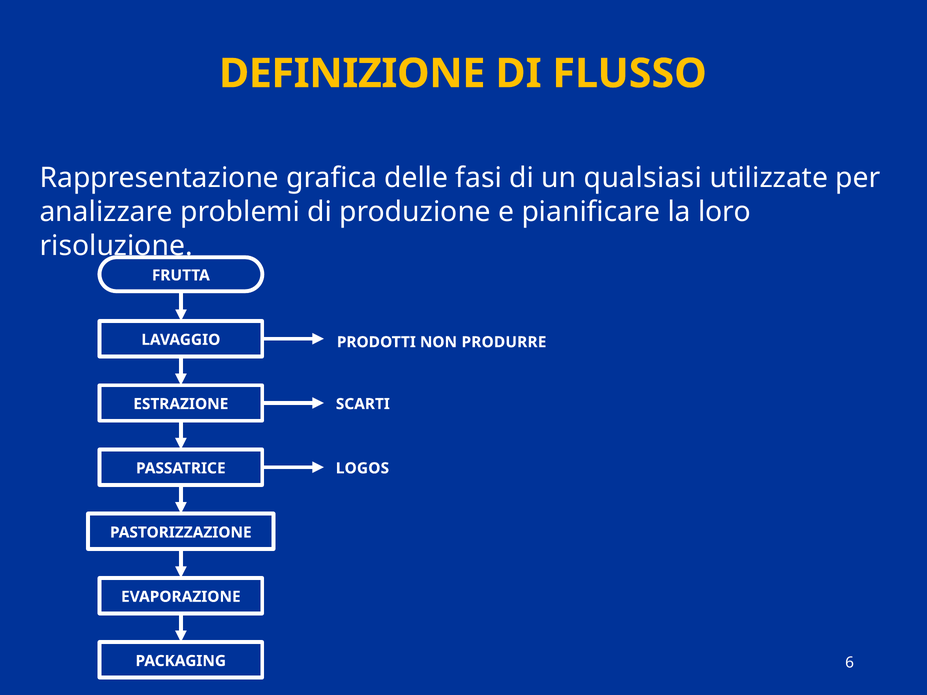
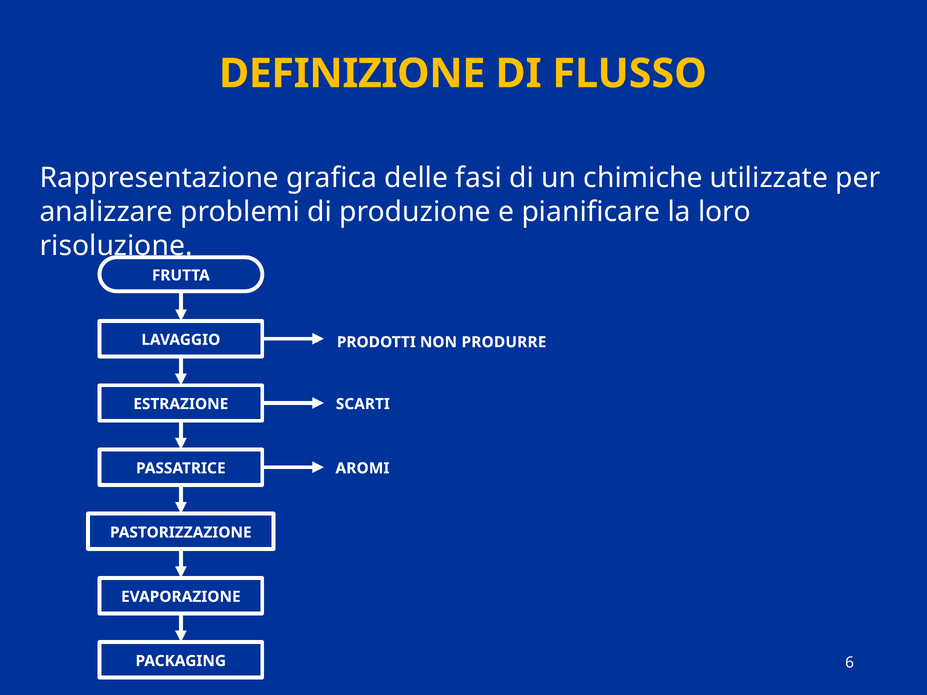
qualsiasi: qualsiasi -> chimiche
LOGOS: LOGOS -> AROMI
